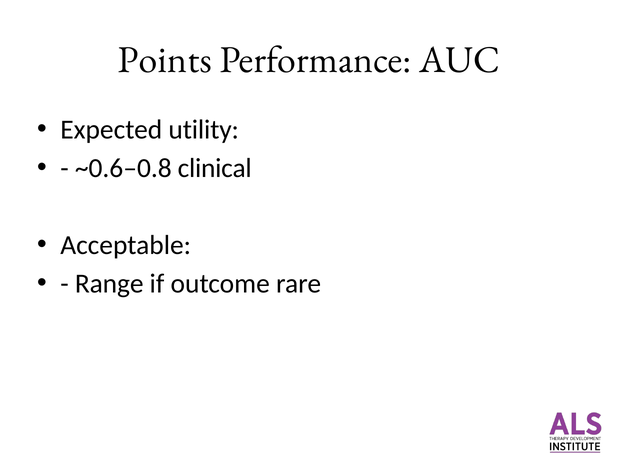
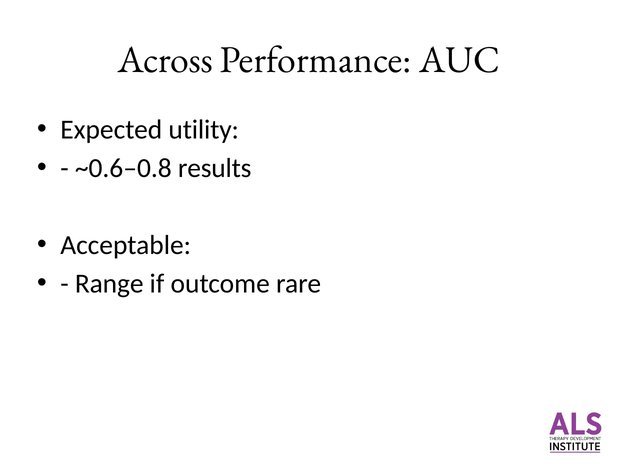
Points: Points -> Across
clinical: clinical -> results
